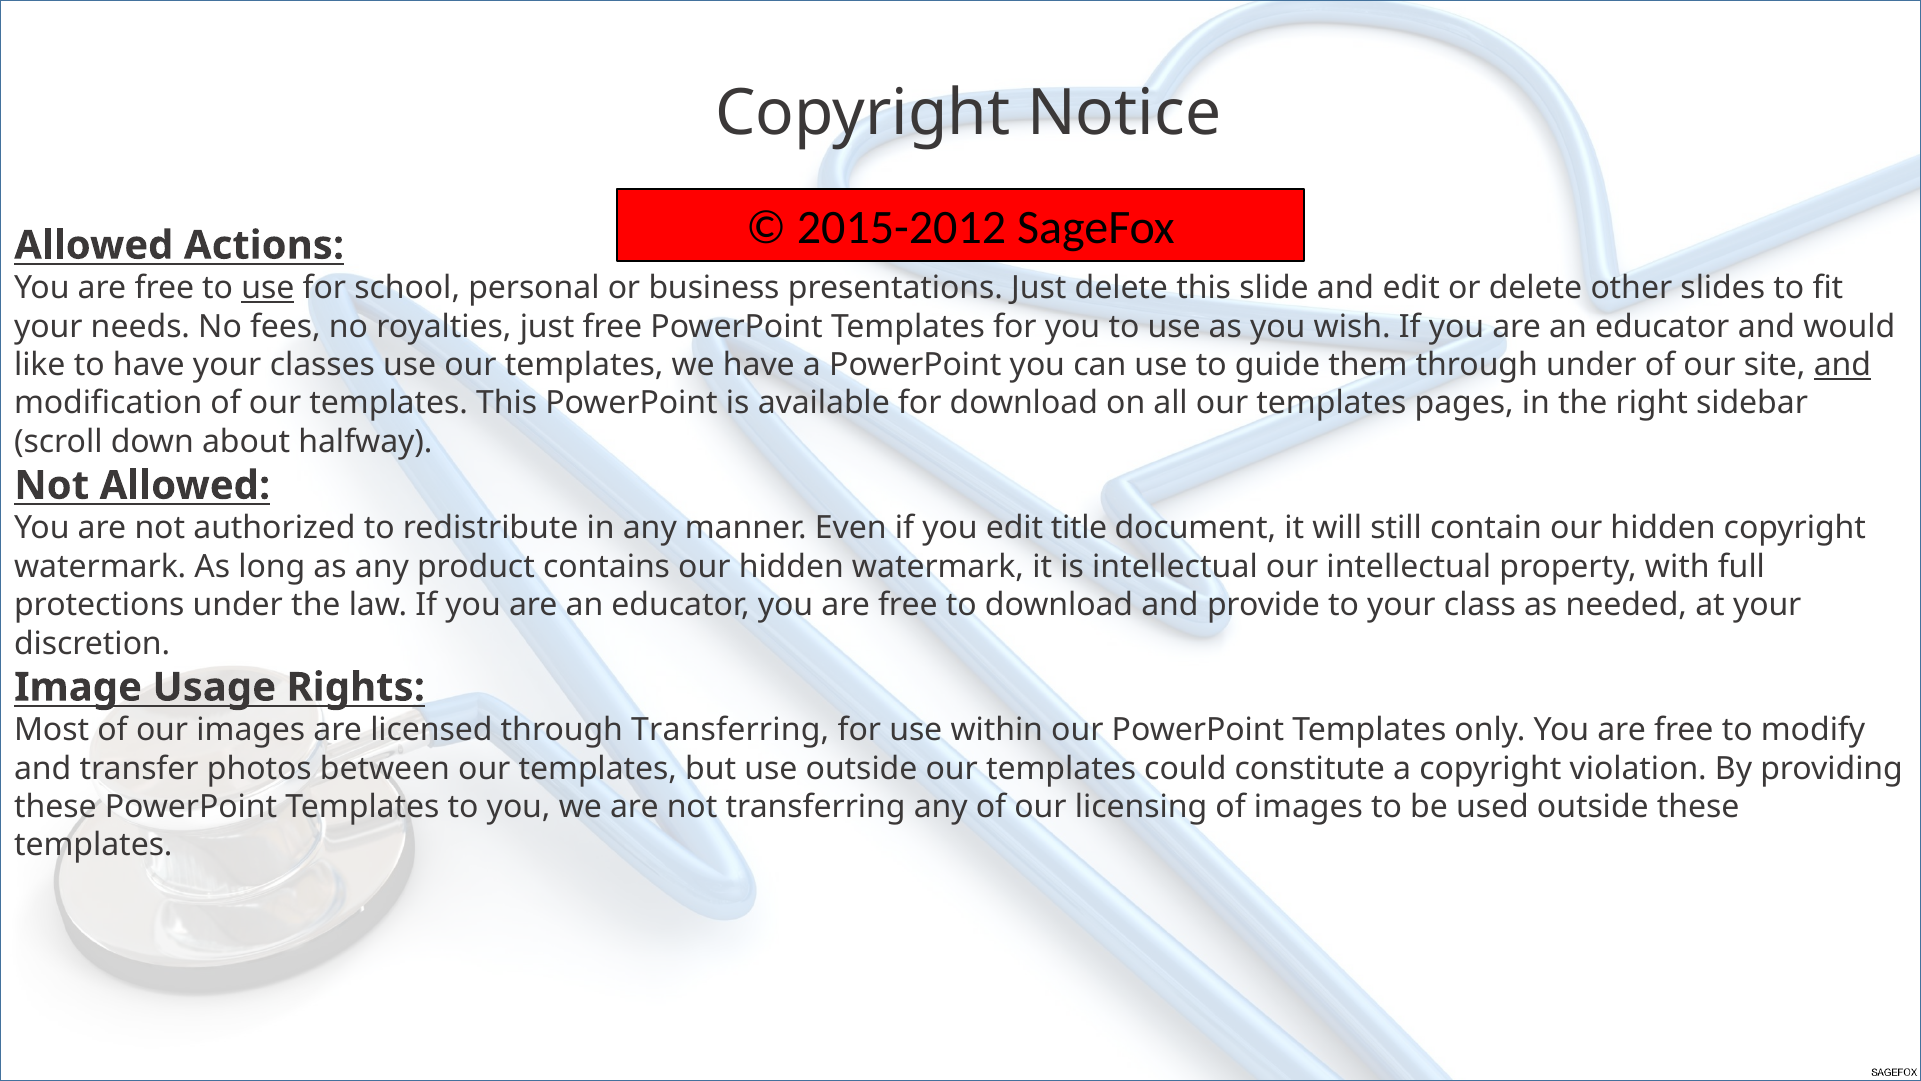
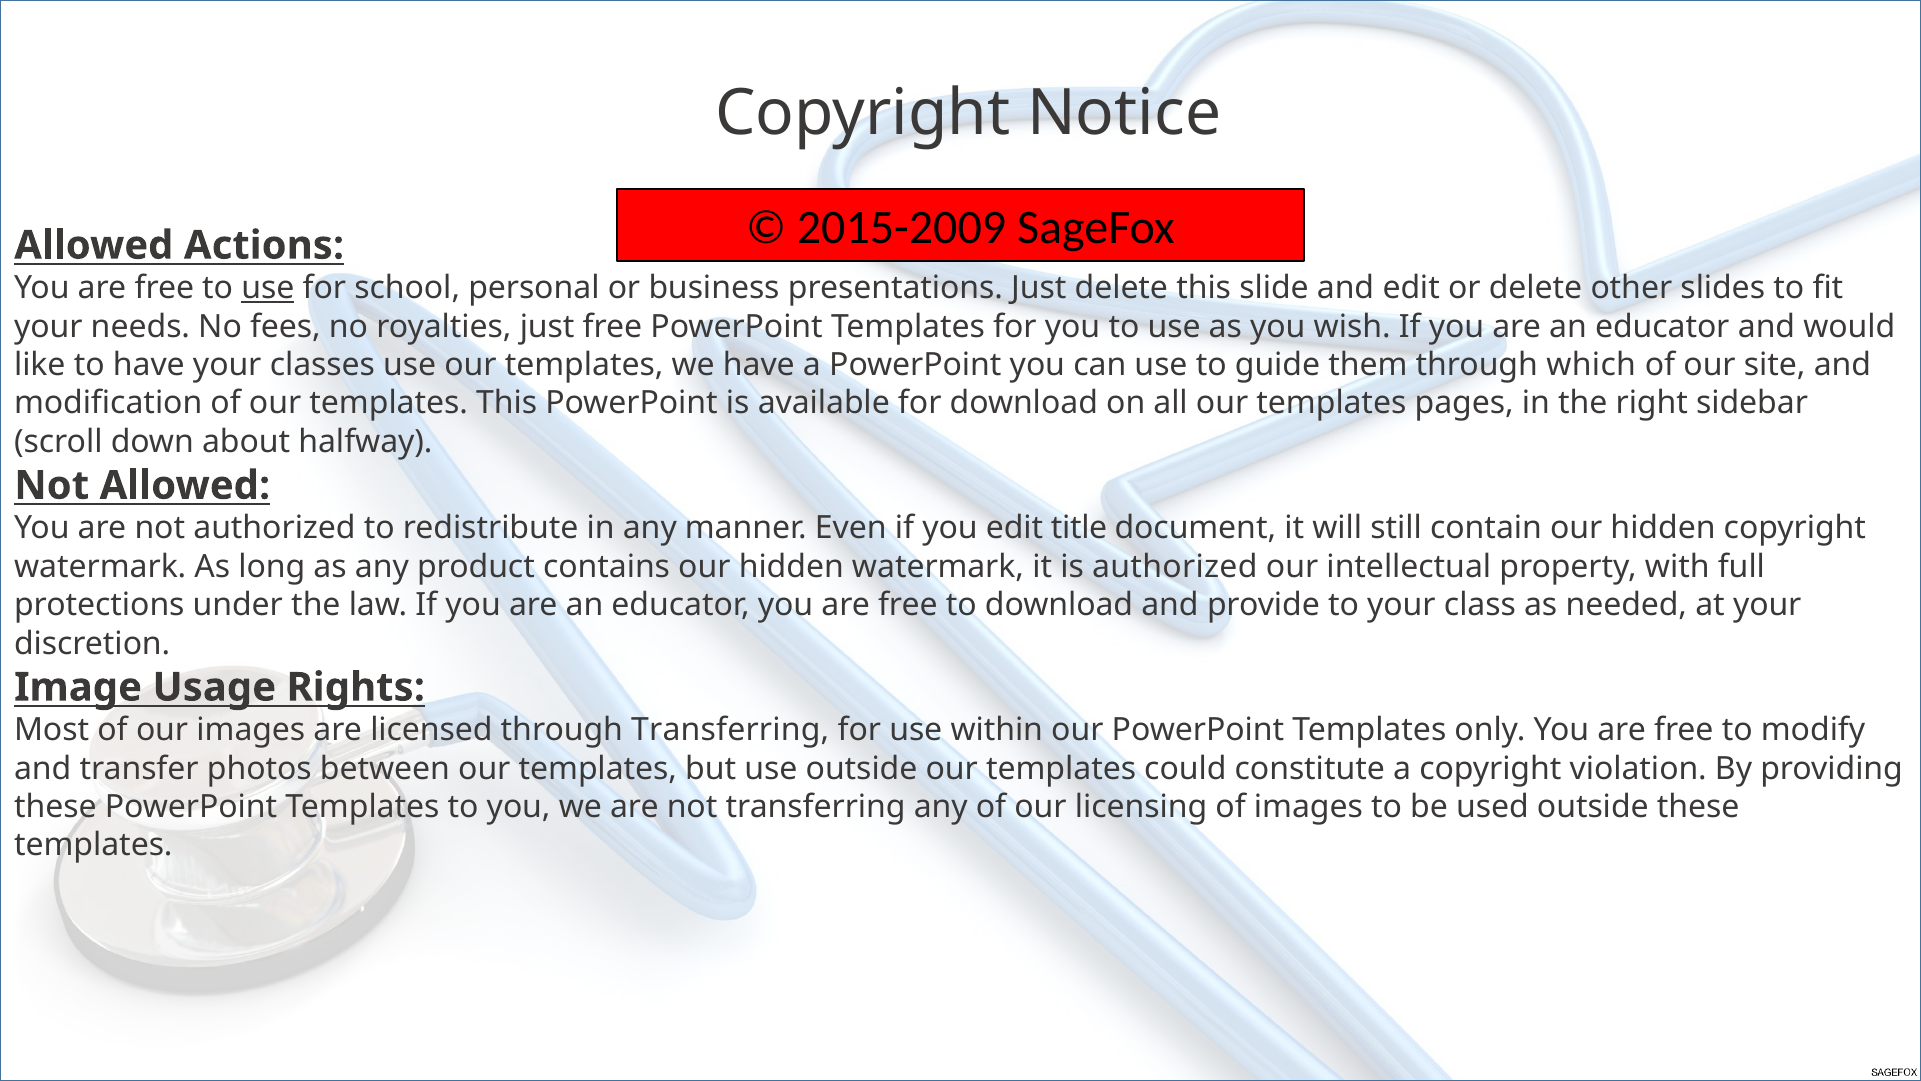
2015-2012: 2015-2012 -> 2015-2009
through under: under -> which
and at (1842, 365) underline: present -> none
is intellectual: intellectual -> authorized
